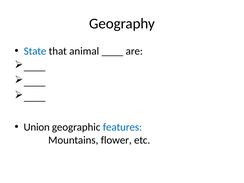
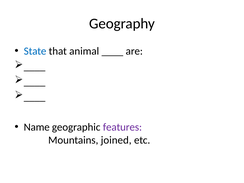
Union: Union -> Name
features colour: blue -> purple
flower: flower -> joined
